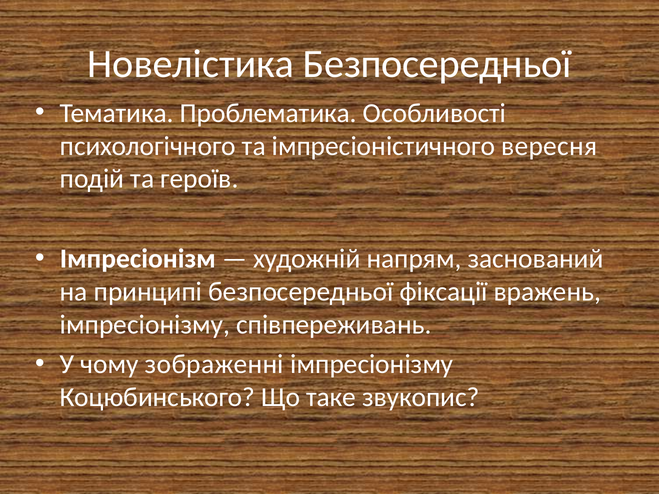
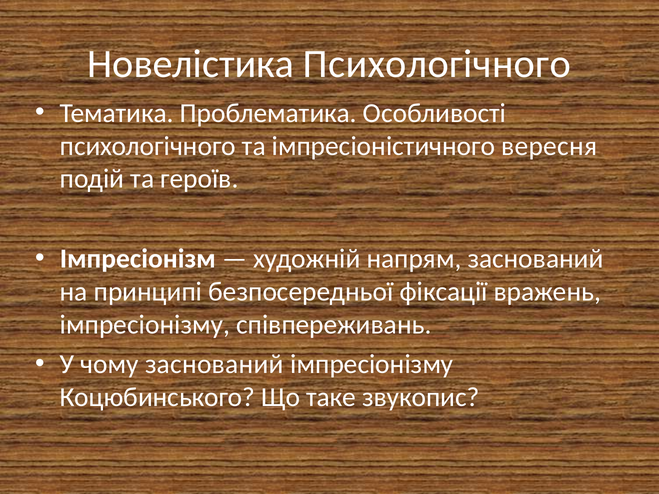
Новелістика Безпосередньої: Безпосередньої -> Психологічного
чому зображенні: зображенні -> заснований
